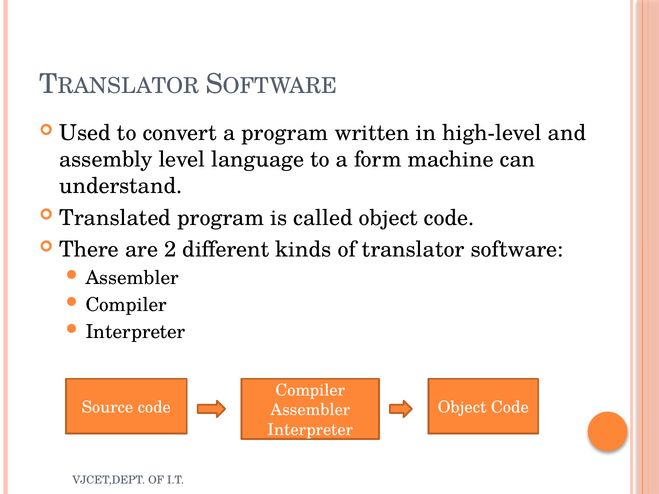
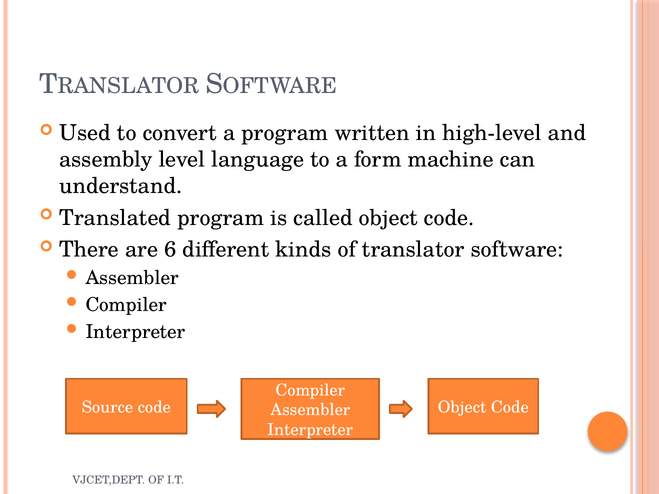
2: 2 -> 6
